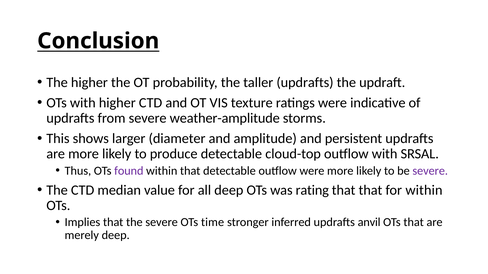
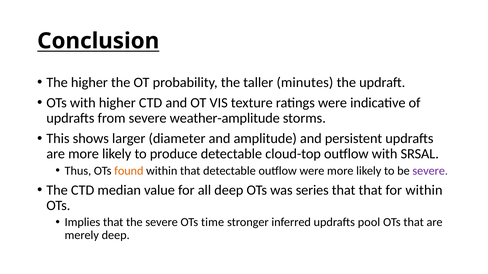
taller updrafts: updrafts -> minutes
found colour: purple -> orange
rating: rating -> series
anvil: anvil -> pool
